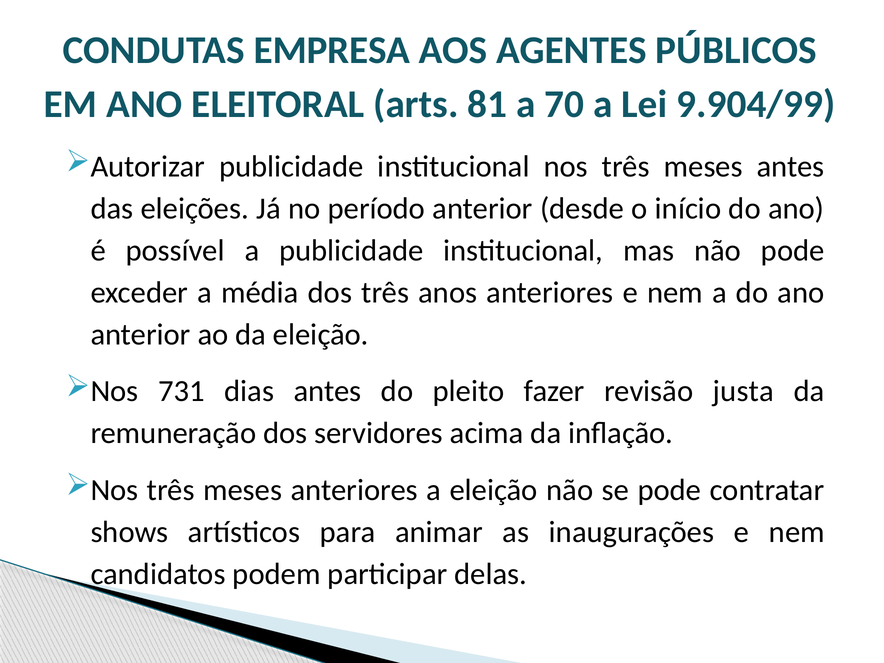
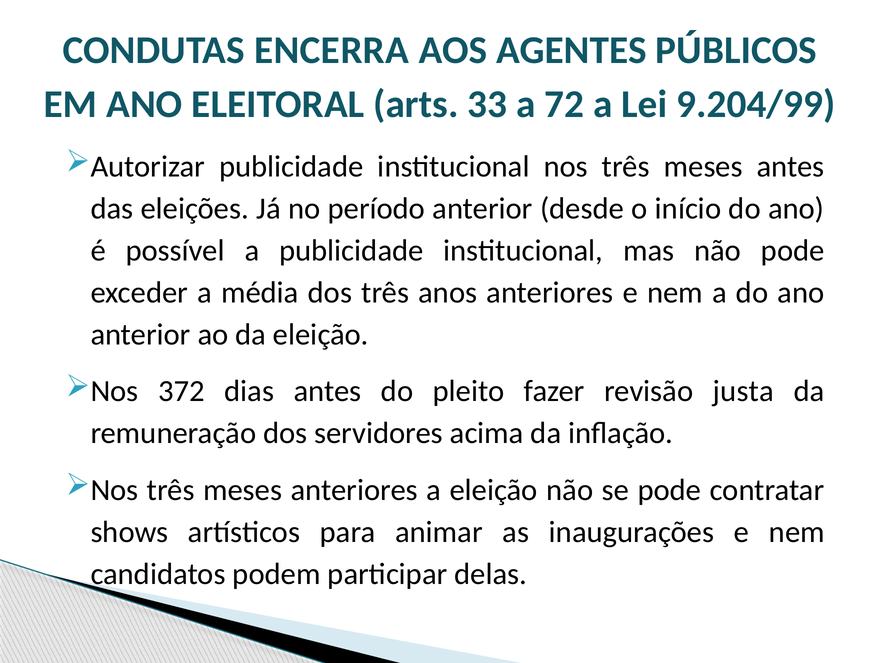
EMPRESA: EMPRESA -> ENCERRA
81: 81 -> 33
70: 70 -> 72
9.904/99: 9.904/99 -> 9.204/99
731: 731 -> 372
